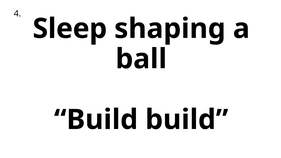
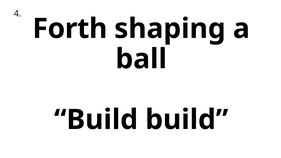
Sleep: Sleep -> Forth
